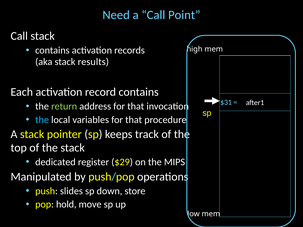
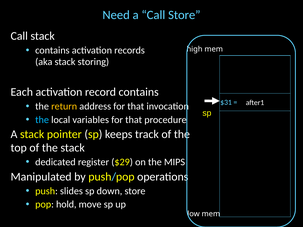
Call Point: Point -> Store
results: results -> storing
return colour: light green -> yellow
